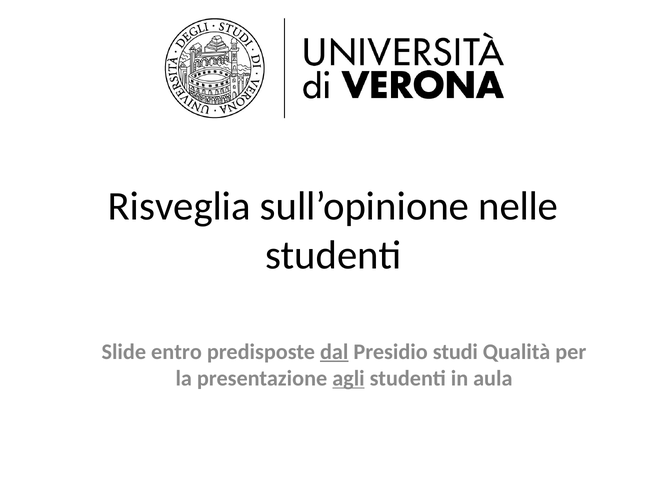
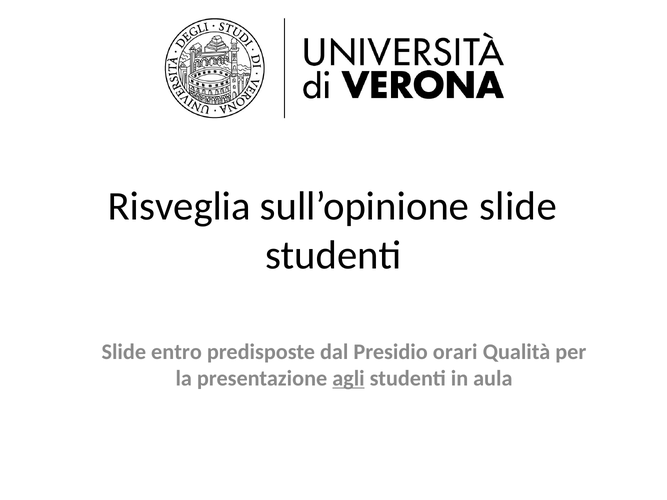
sull’opinione nelle: nelle -> slide
dal underline: present -> none
studi: studi -> orari
